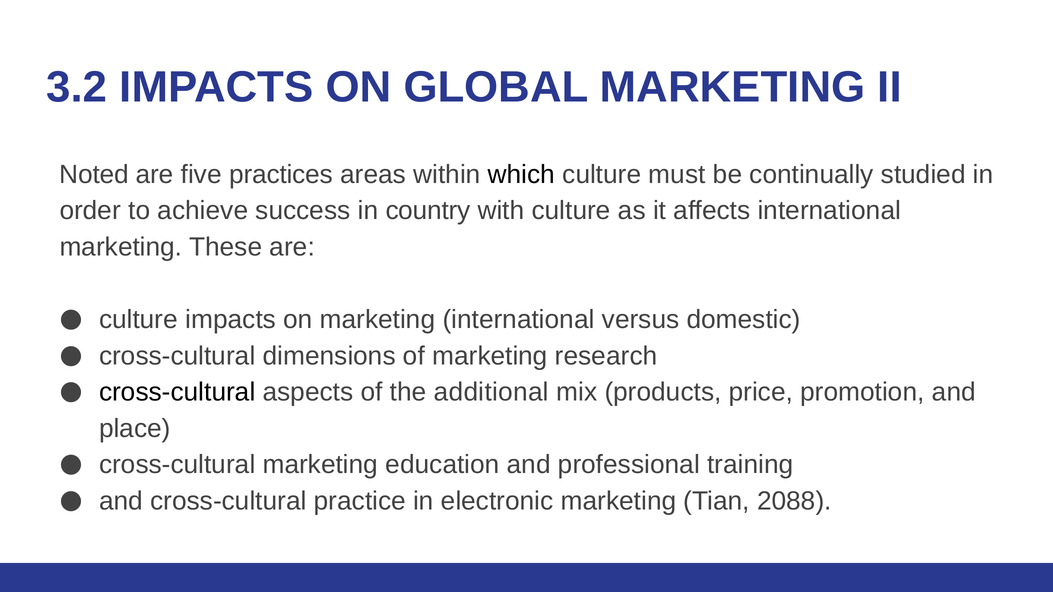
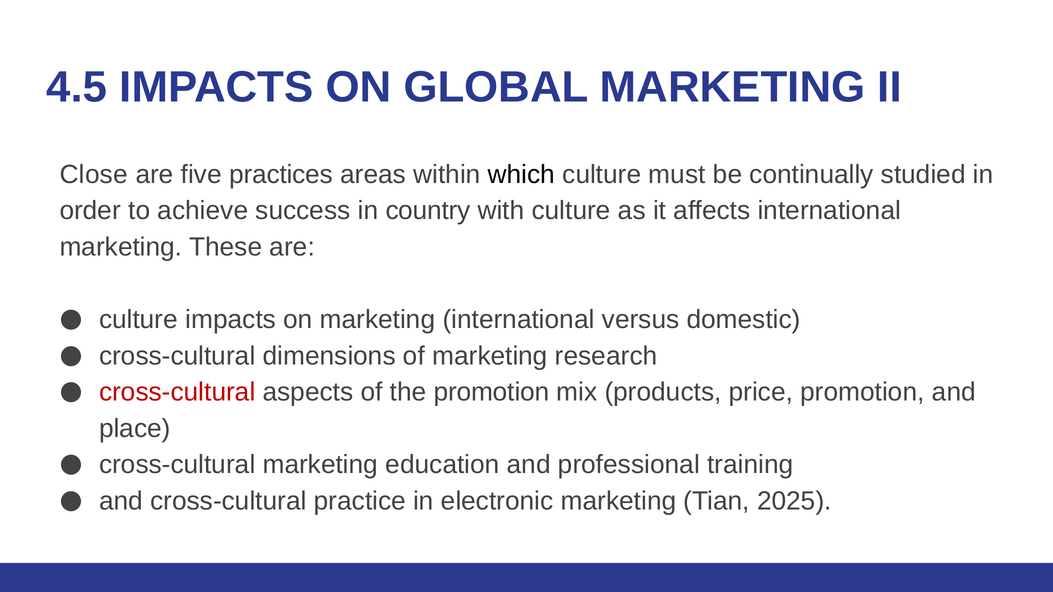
3.2: 3.2 -> 4.5
Noted: Noted -> Close
cross-cultural at (177, 392) colour: black -> red
the additional: additional -> promotion
2088: 2088 -> 2025
